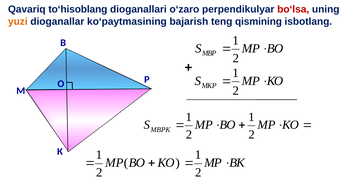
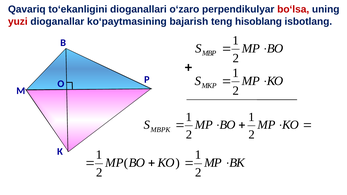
to‘hisoblang: to‘hisoblang -> to‘ekanligini
yuzi colour: orange -> red
qismining: qismining -> hisoblang
